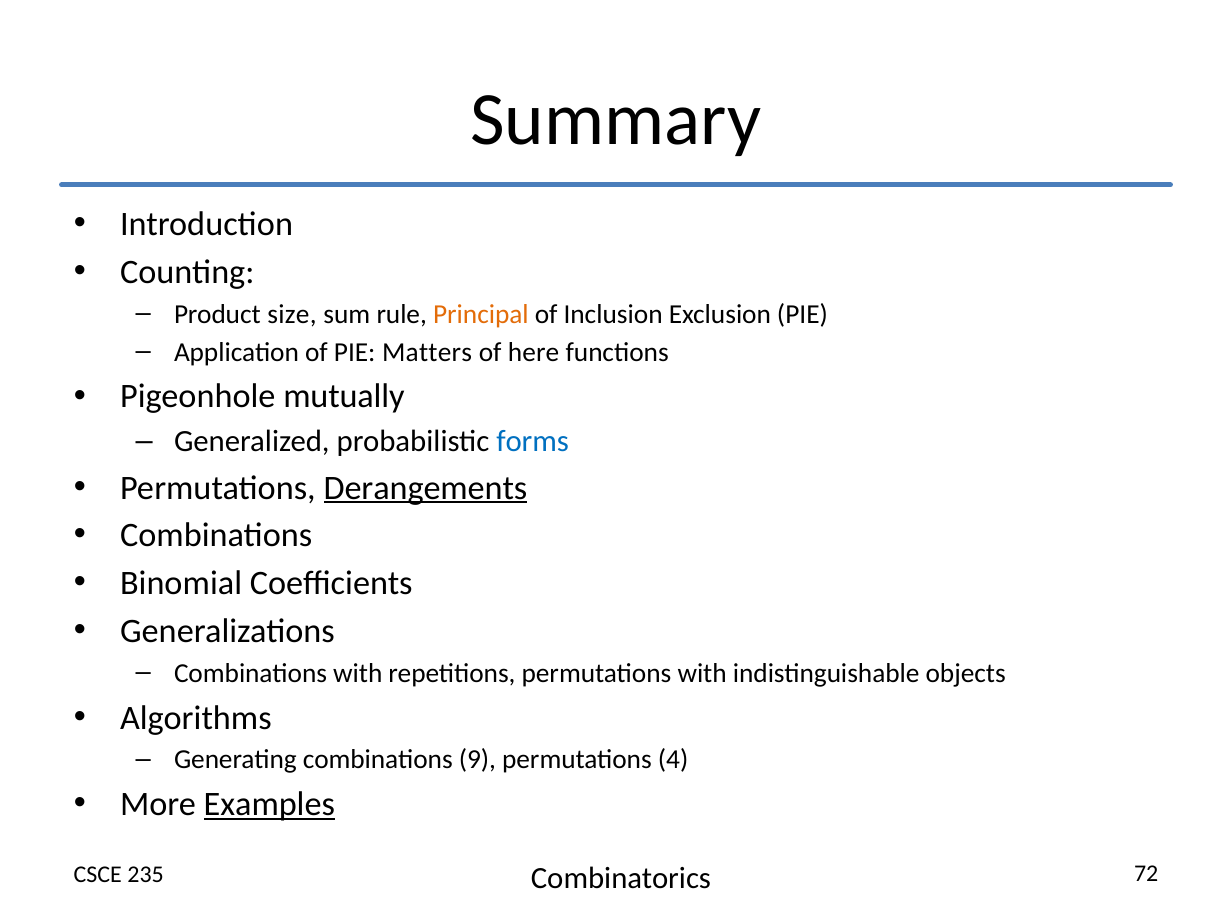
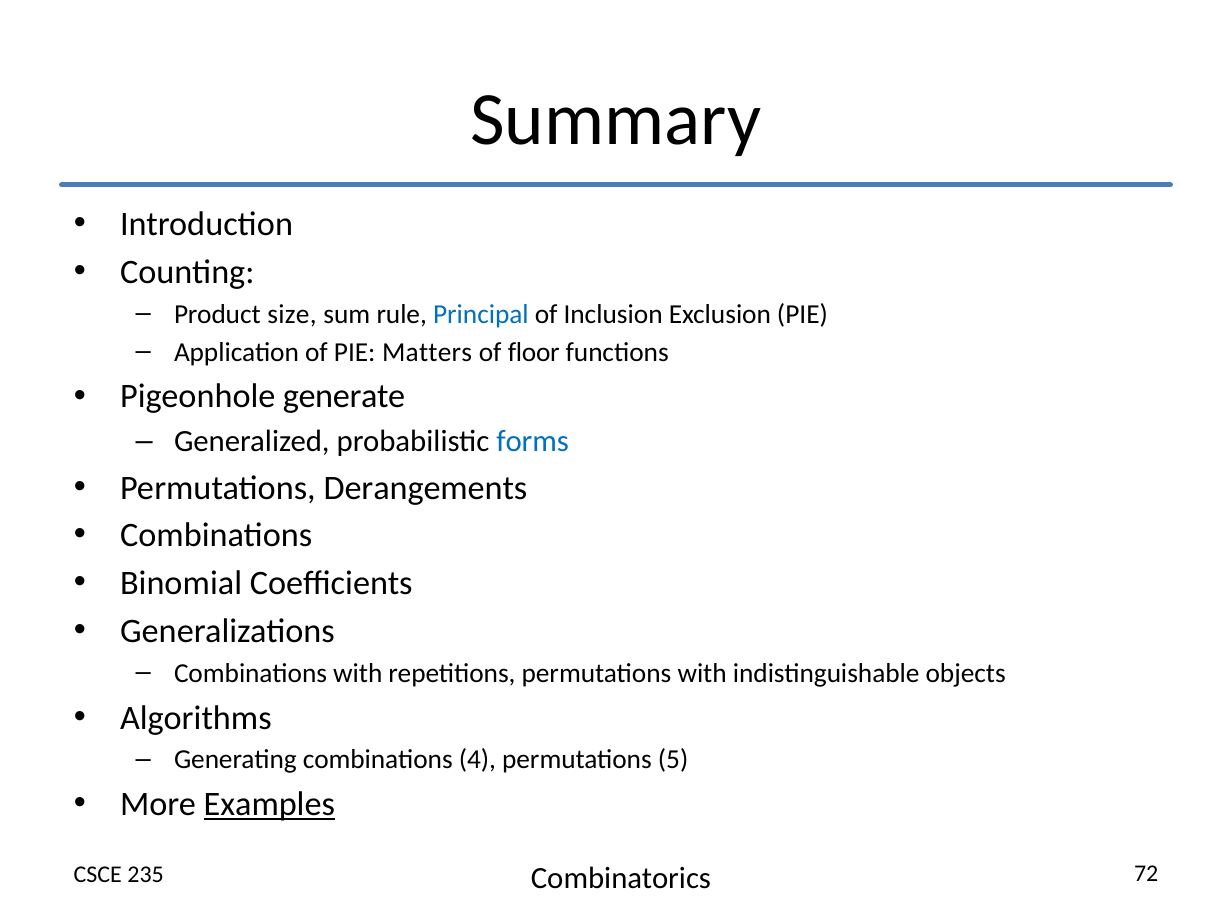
Principal colour: orange -> blue
here: here -> floor
mutually: mutually -> generate
Derangements underline: present -> none
9: 9 -> 4
4: 4 -> 5
